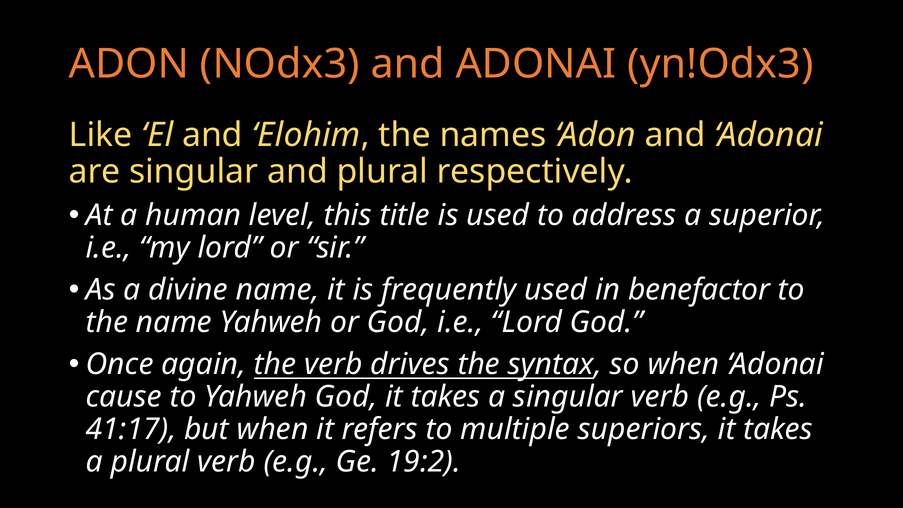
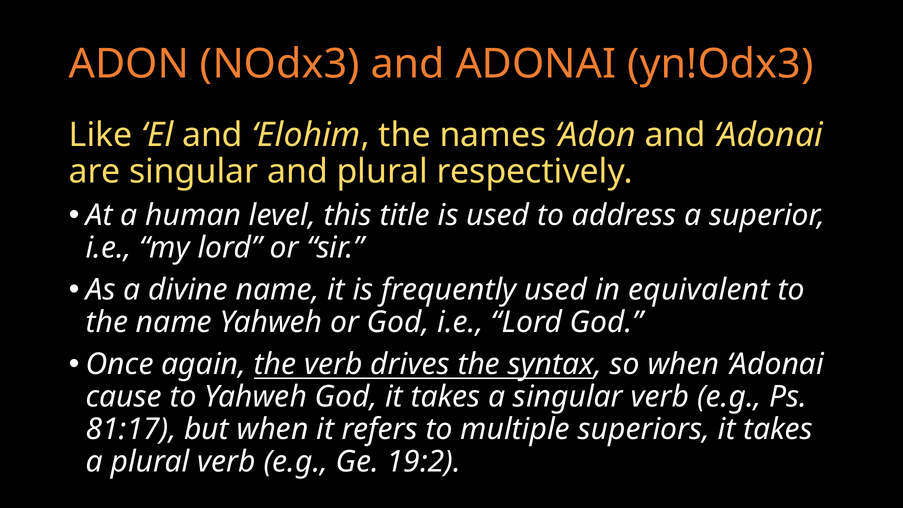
benefactor: benefactor -> equivalent
41:17: 41:17 -> 81:17
